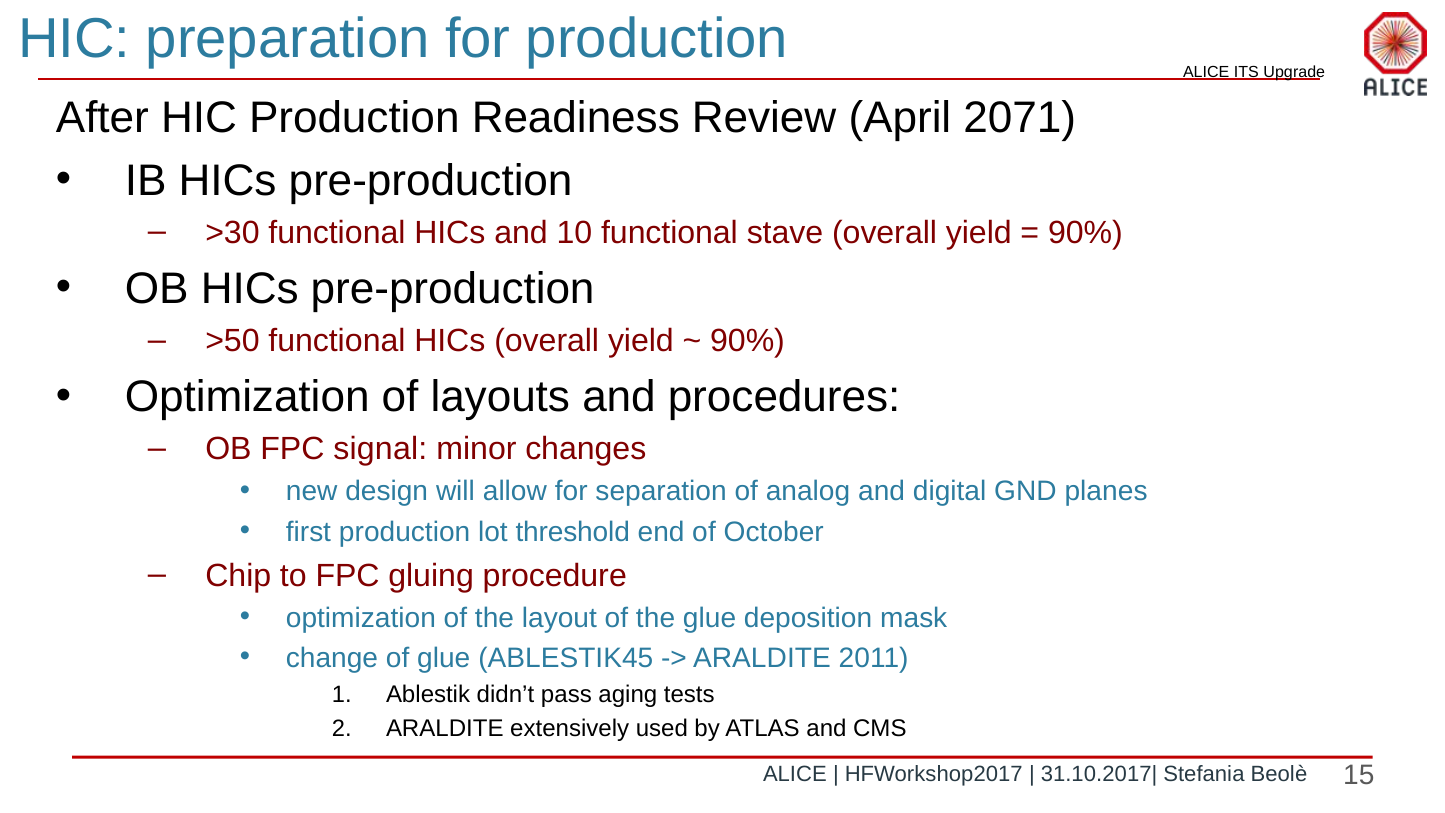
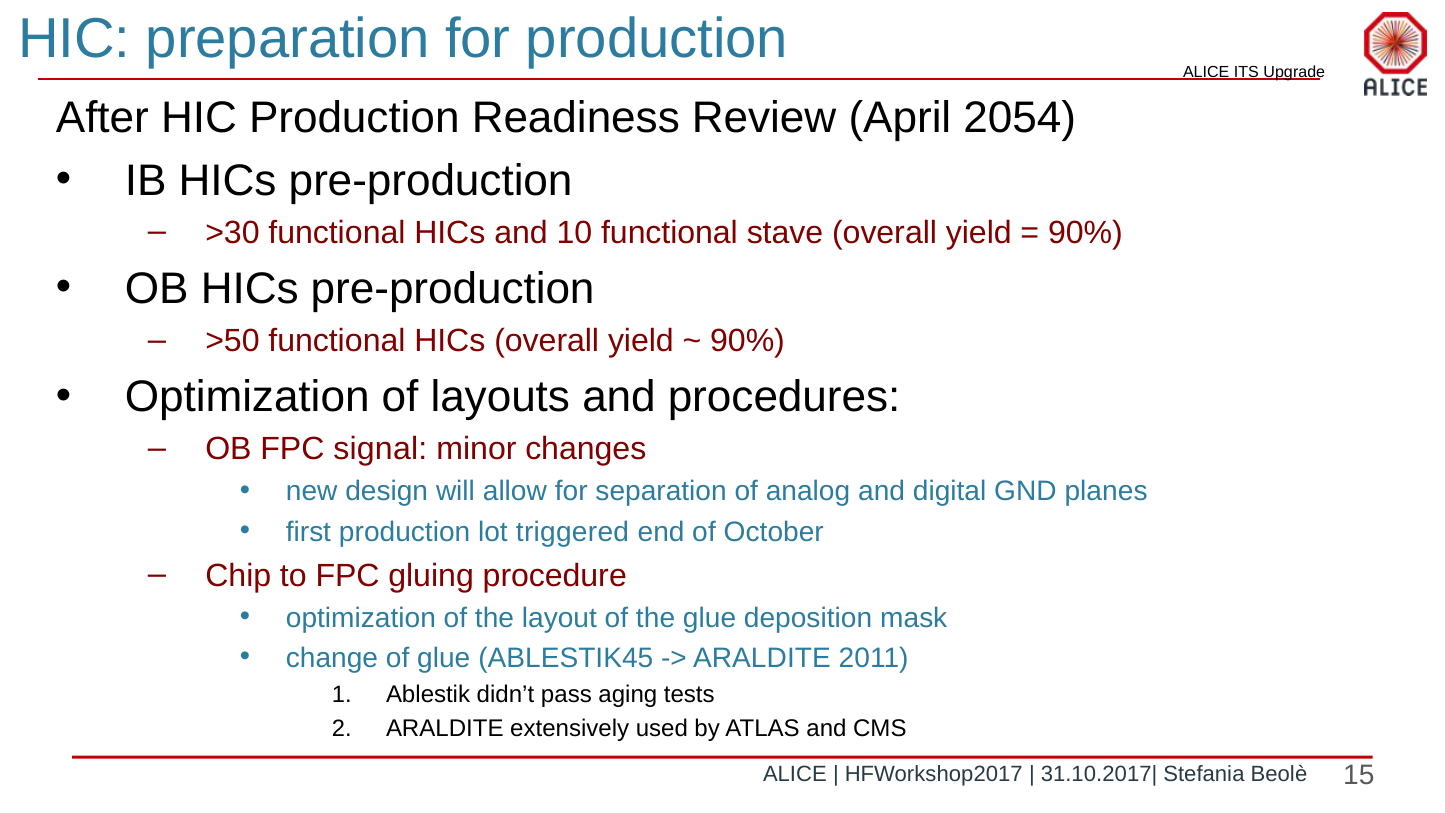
2071: 2071 -> 2054
threshold: threshold -> triggered
